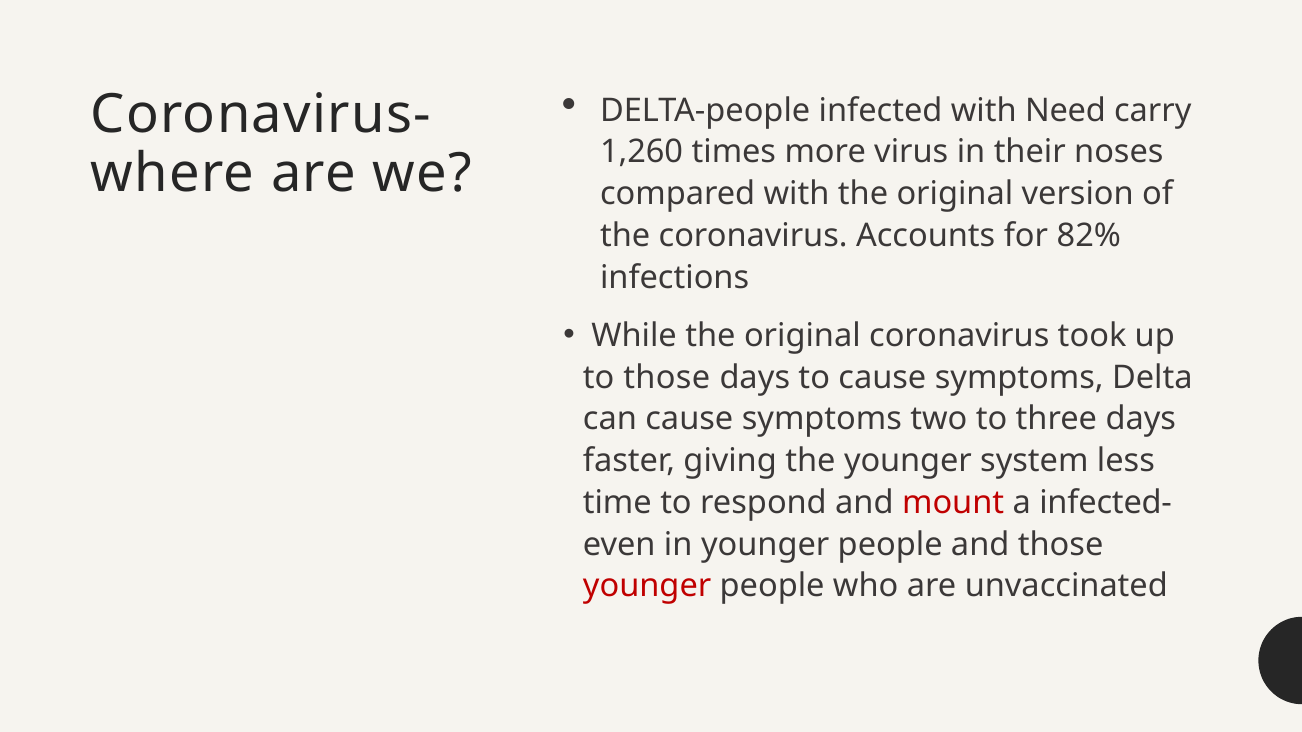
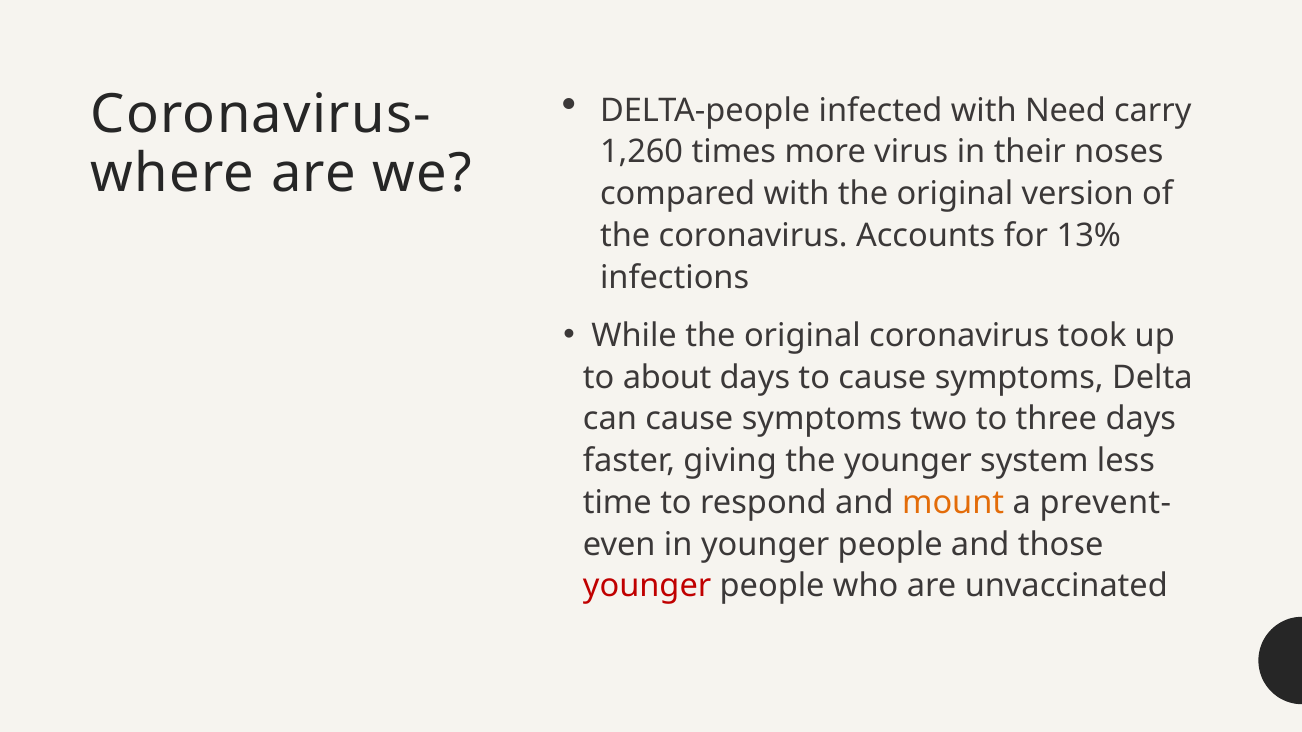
82%: 82% -> 13%
to those: those -> about
mount colour: red -> orange
infected-: infected- -> prevent-
